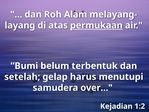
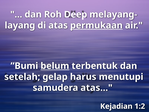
Alam: Alam -> Deep
belum underline: none -> present
over…: over… -> atas…
